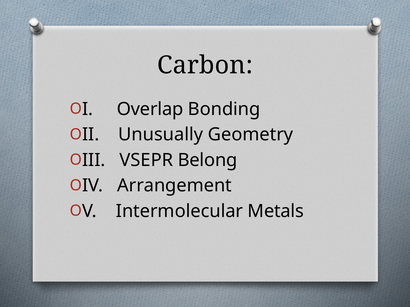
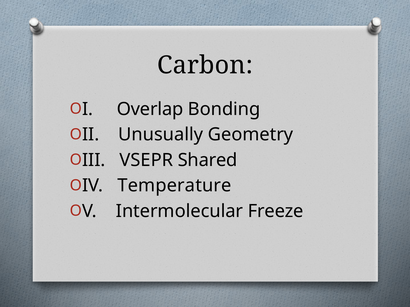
Belong: Belong -> Shared
Arrangement: Arrangement -> Temperature
Metals: Metals -> Freeze
